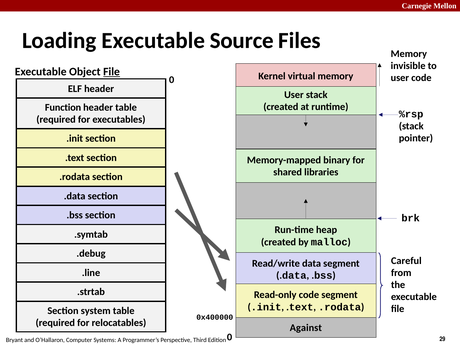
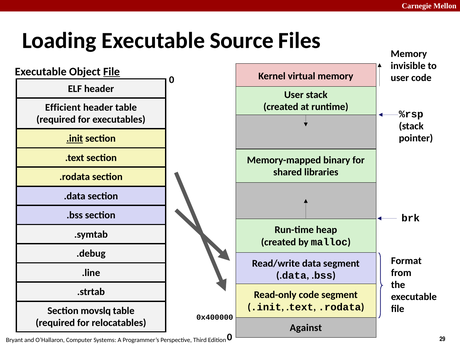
Function: Function -> Efficient
.init at (75, 139) underline: none -> present
Careful: Careful -> Format
system: system -> movslq
